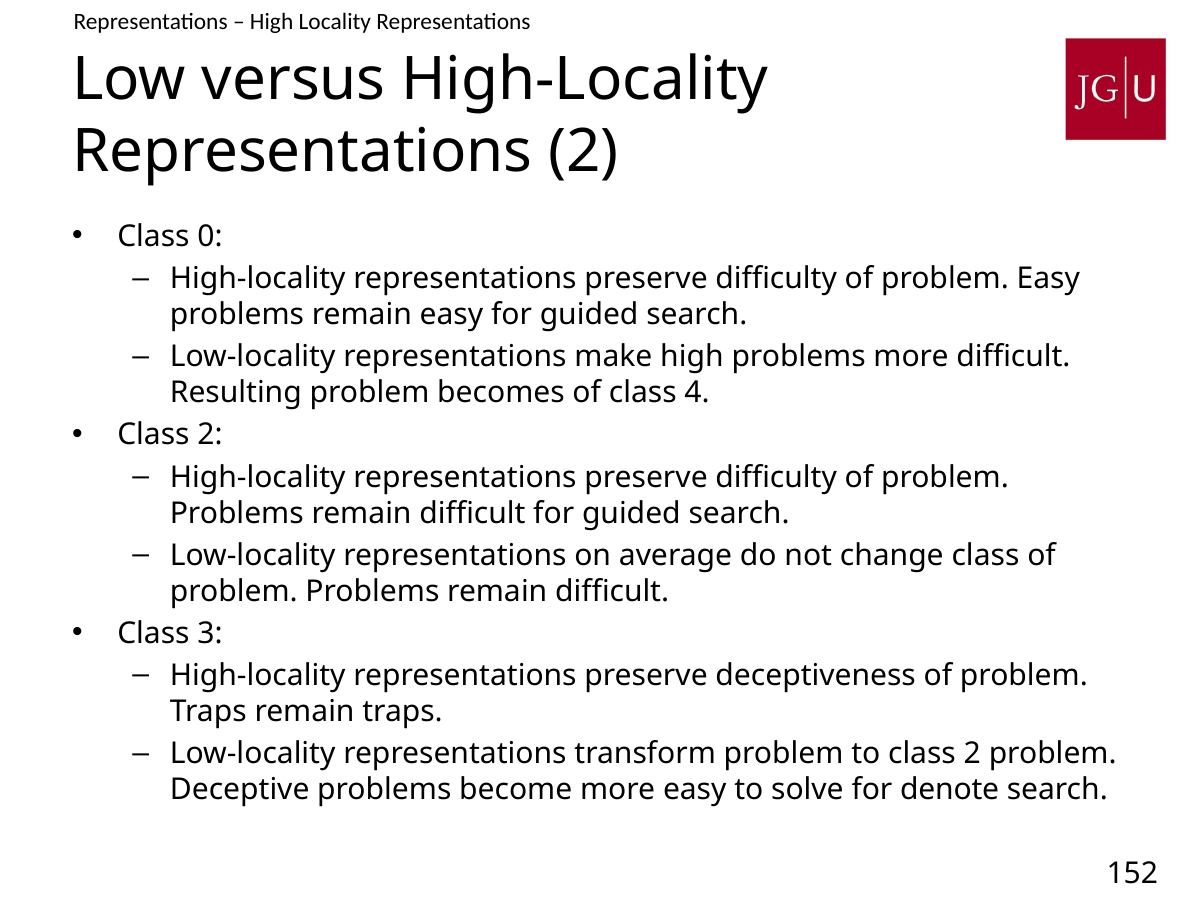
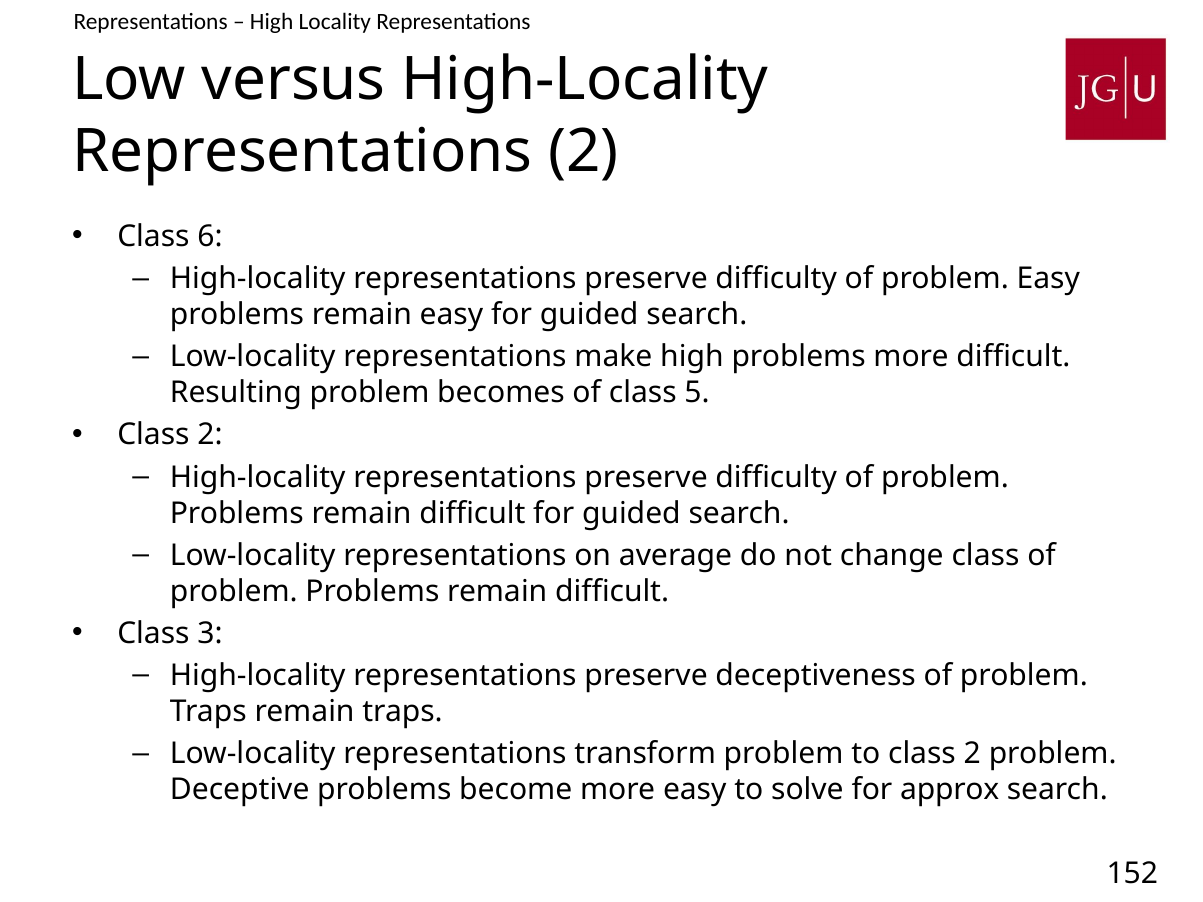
0: 0 -> 6
4: 4 -> 5
denote: denote -> approx
